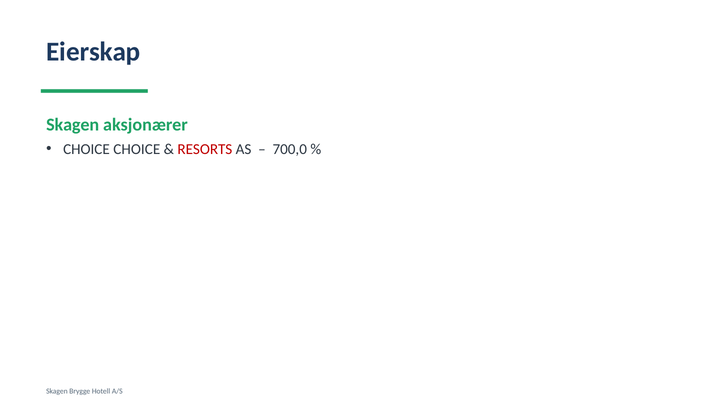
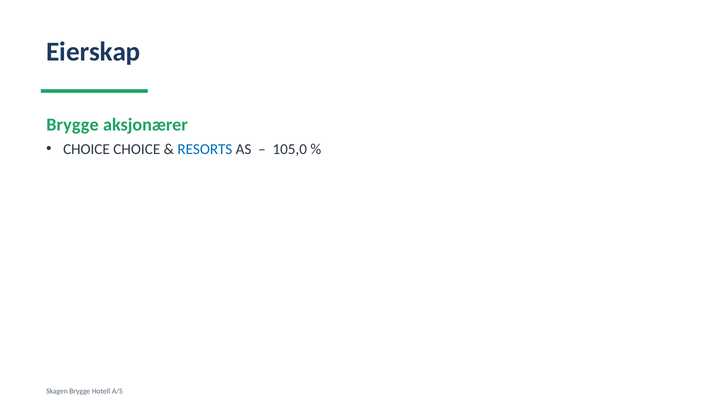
Skagen at (73, 125): Skagen -> Brygge
RESORTS colour: red -> blue
700,0: 700,0 -> 105,0
